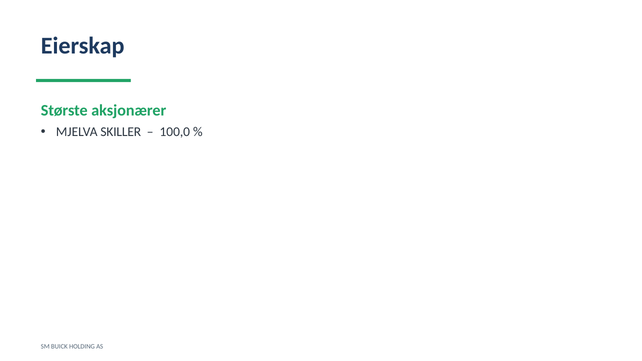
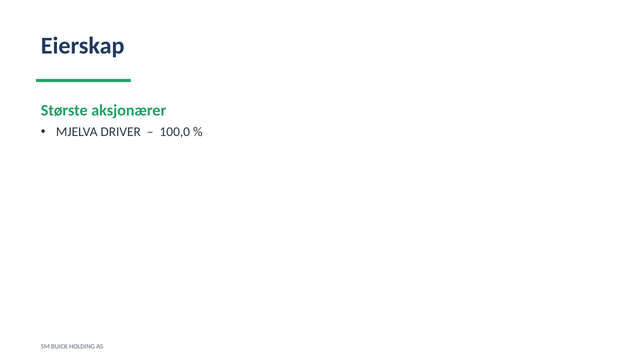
SKILLER: SKILLER -> DRIVER
